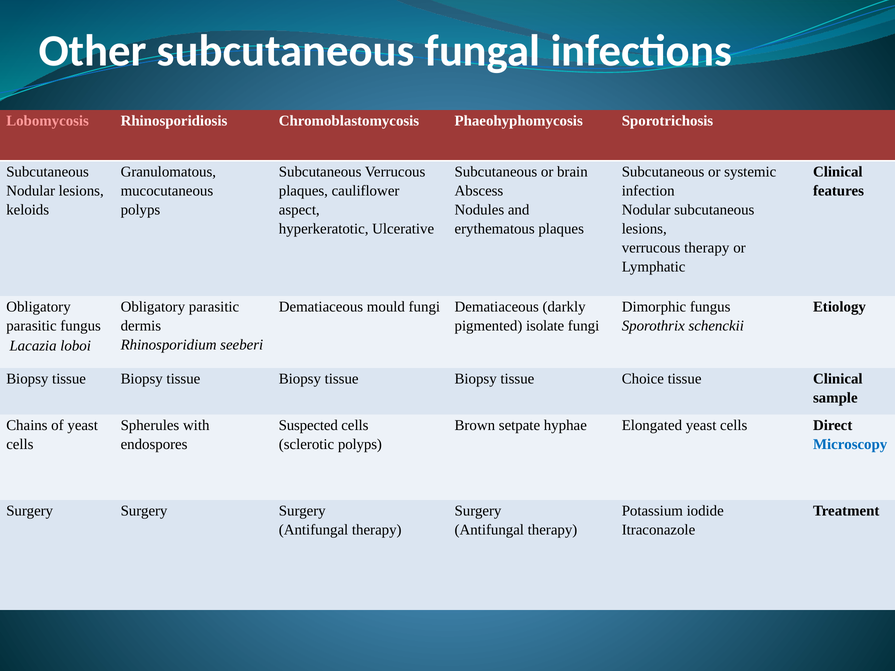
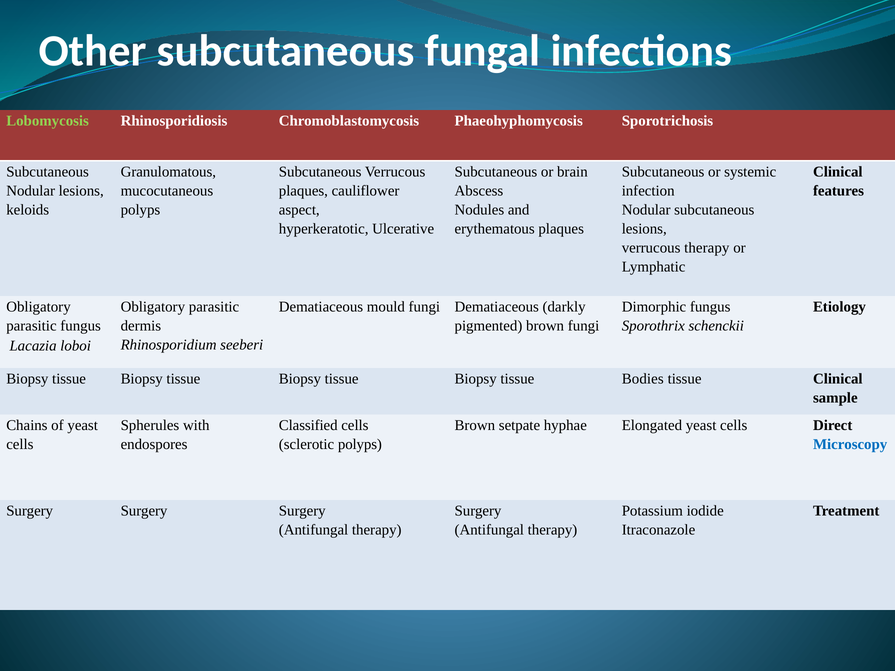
Lobomycosis colour: pink -> light green
pigmented isolate: isolate -> brown
Choice: Choice -> Bodies
Suspected: Suspected -> Classified
